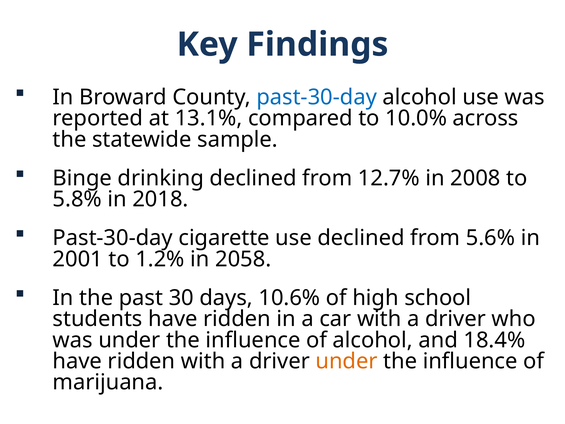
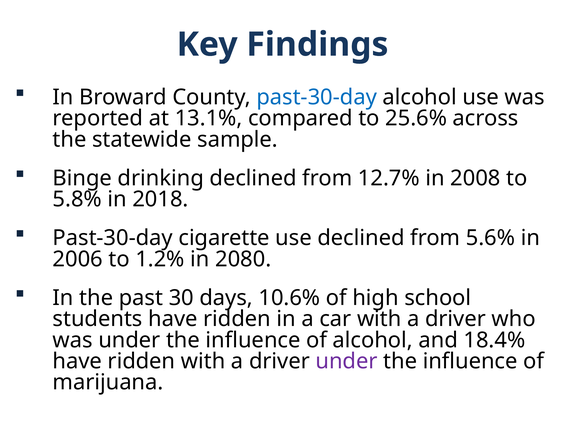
10.0%: 10.0% -> 25.6%
2001: 2001 -> 2006
2058: 2058 -> 2080
under at (347, 361) colour: orange -> purple
